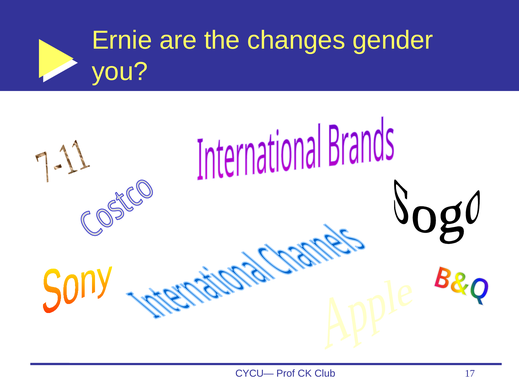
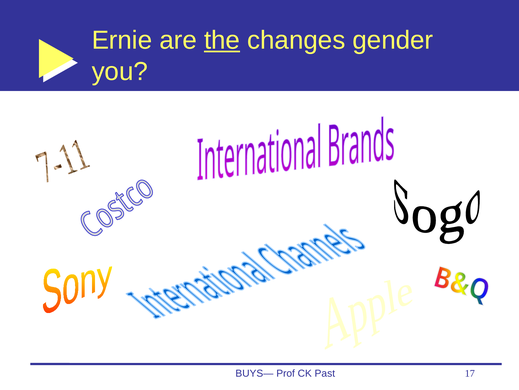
the underline: none -> present
CYCU—: CYCU— -> BUYS—
Club: Club -> Past
